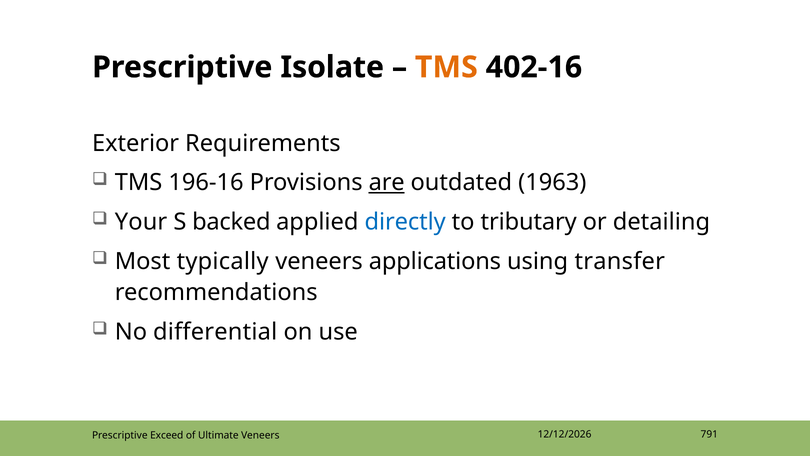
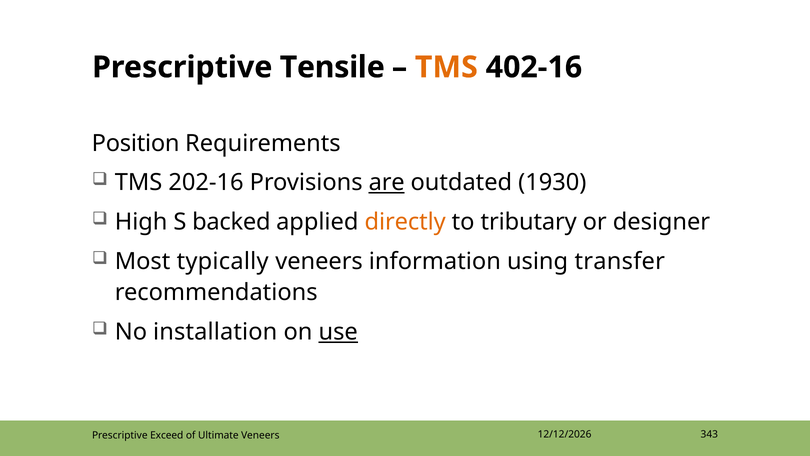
Isolate: Isolate -> Tensile
Exterior: Exterior -> Position
196-16: 196-16 -> 202-16
1963: 1963 -> 1930
Your: Your -> High
directly colour: blue -> orange
detailing: detailing -> designer
applications: applications -> information
differential: differential -> installation
use underline: none -> present
791: 791 -> 343
